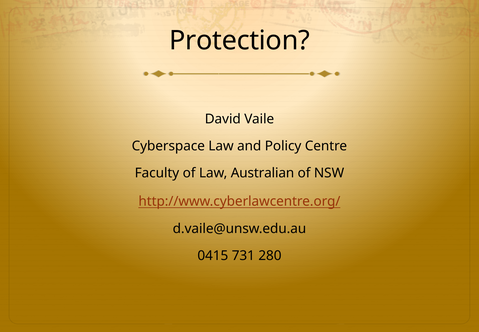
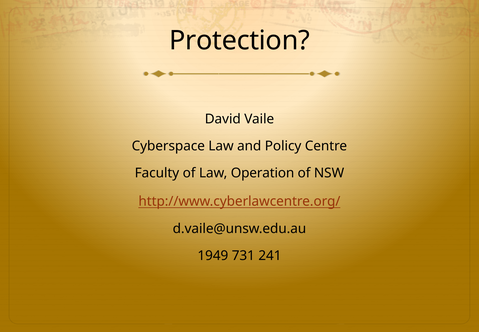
Australian: Australian -> Operation
0415: 0415 -> 1949
280: 280 -> 241
